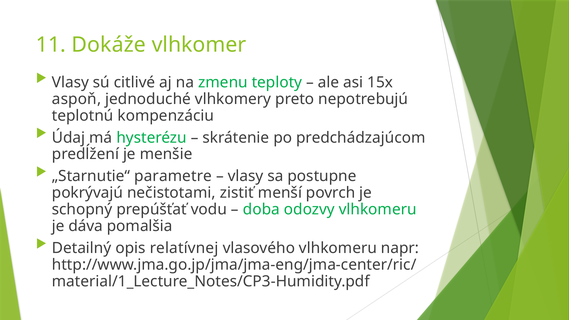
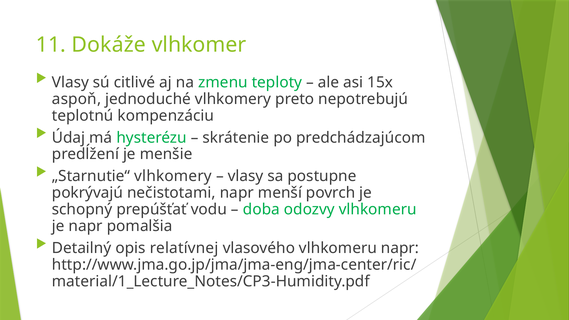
„Starnutie“ parametre: parametre -> vlhkomery
nečistotami zistiť: zistiť -> napr
je dáva: dáva -> napr
